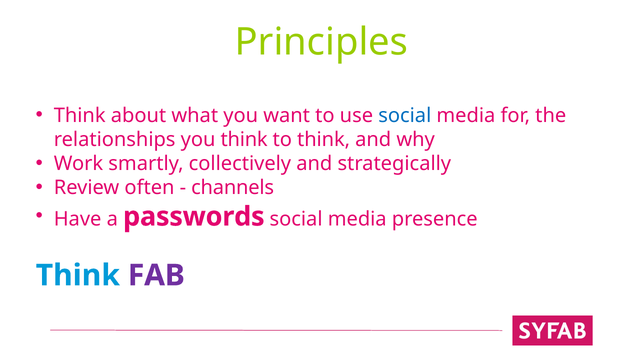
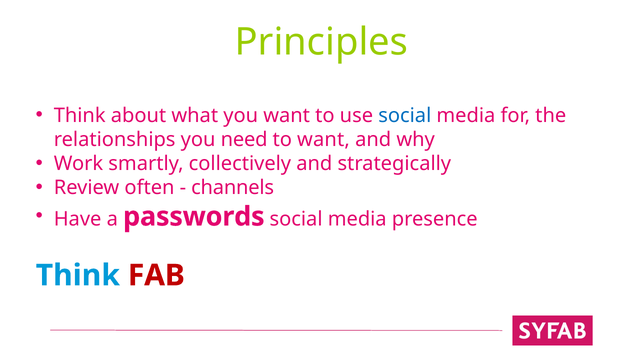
you think: think -> need
to think: think -> want
FAB colour: purple -> red
